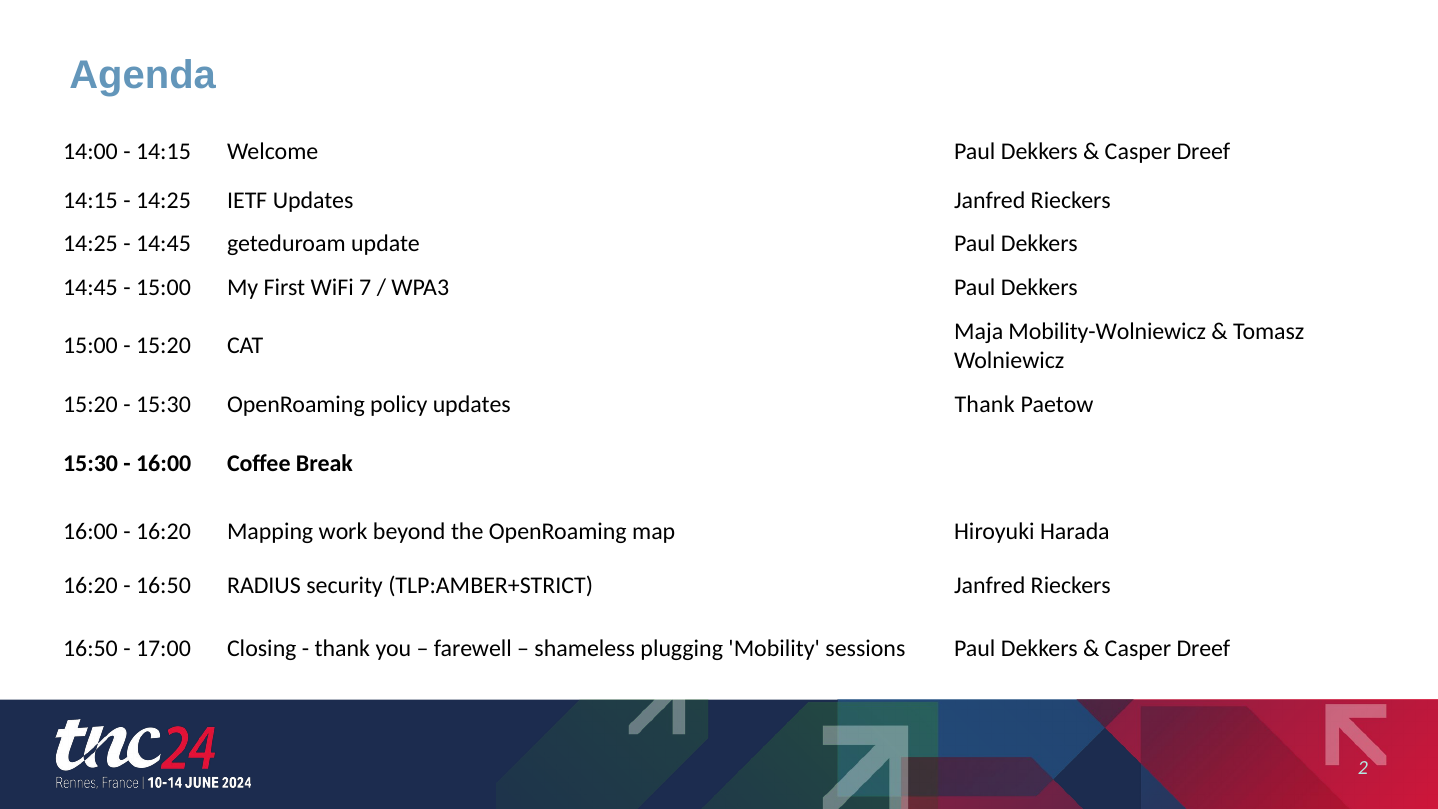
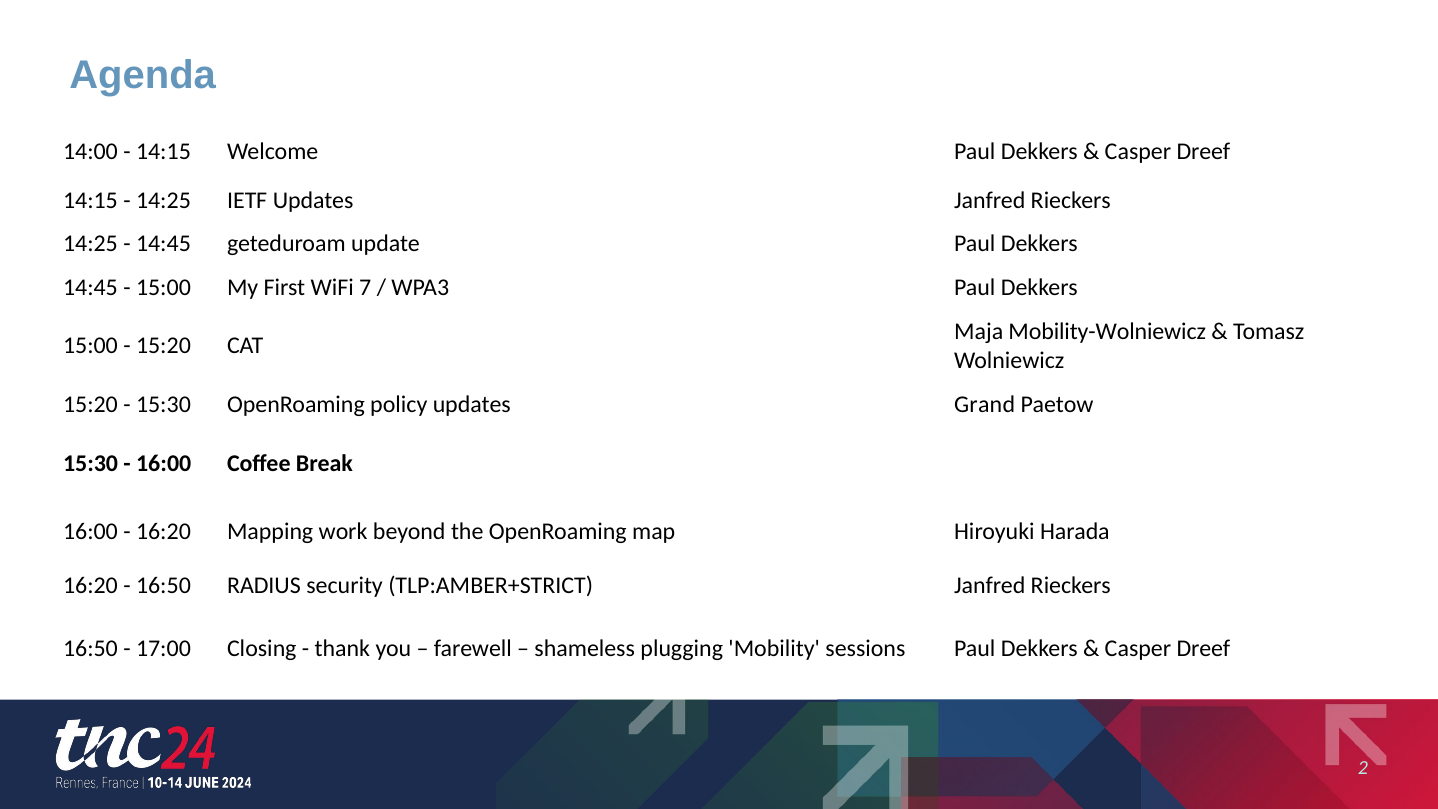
updates Thank: Thank -> Grand
